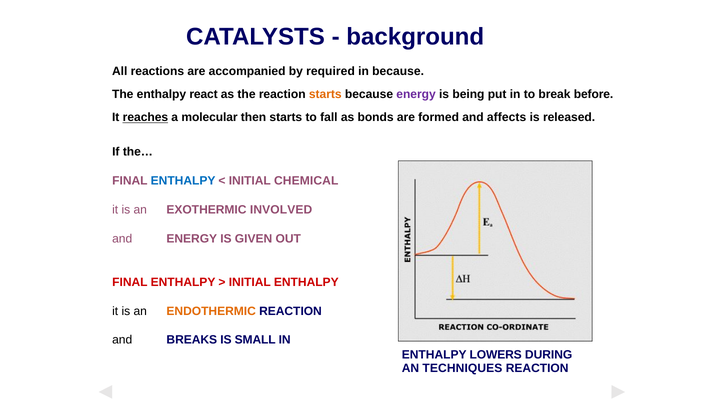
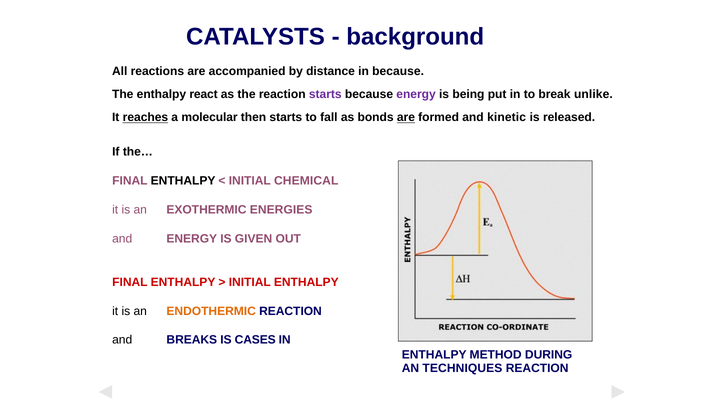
required: required -> distance
starts at (325, 94) colour: orange -> purple
before: before -> unlike
are at (406, 117) underline: none -> present
affects: affects -> kinetic
ENTHALPY at (183, 181) colour: blue -> black
INVOLVED: INVOLVED -> ENERGIES
SMALL: SMALL -> CASES
LOWERS: LOWERS -> METHOD
